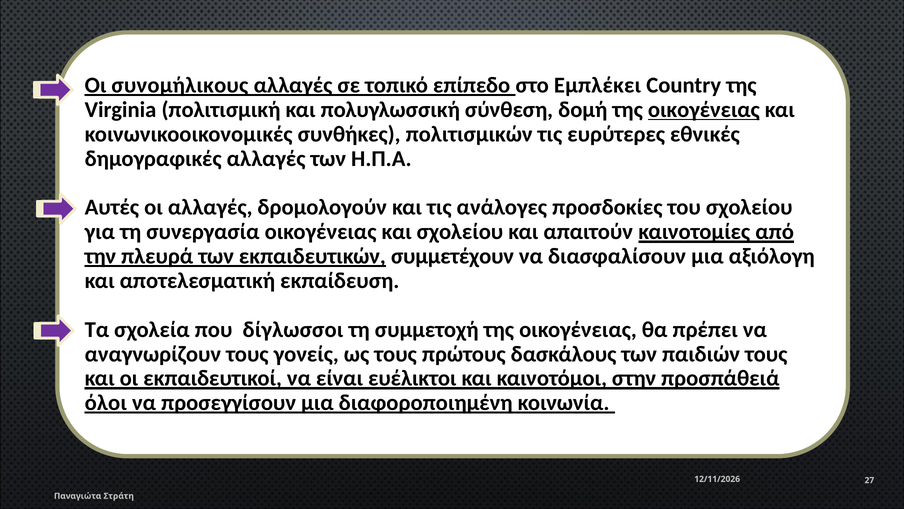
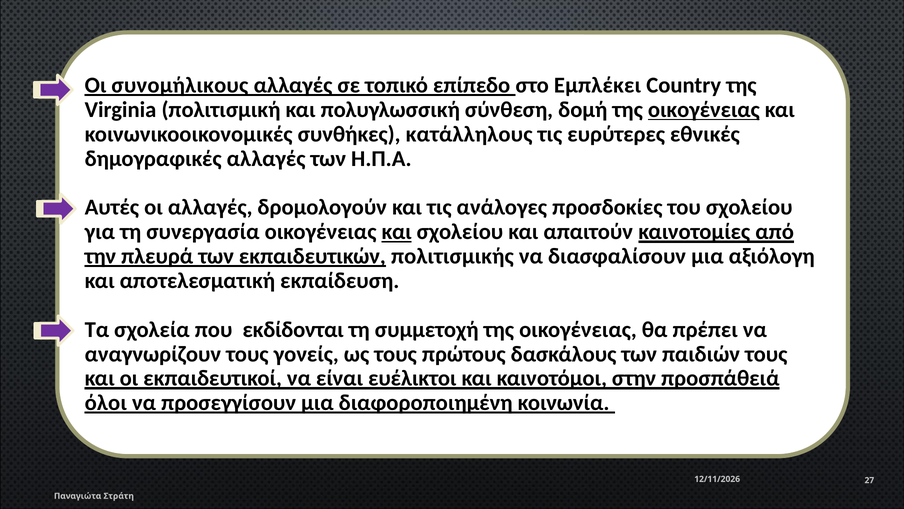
πολιτισμικών: πολιτισμικών -> κατάλληλους
και at (397, 232) underline: none -> present
συμμετέχουν: συμμετέχουν -> πολιτισμικής
δίγλωσσοι: δίγλωσσοι -> εκδίδονται
